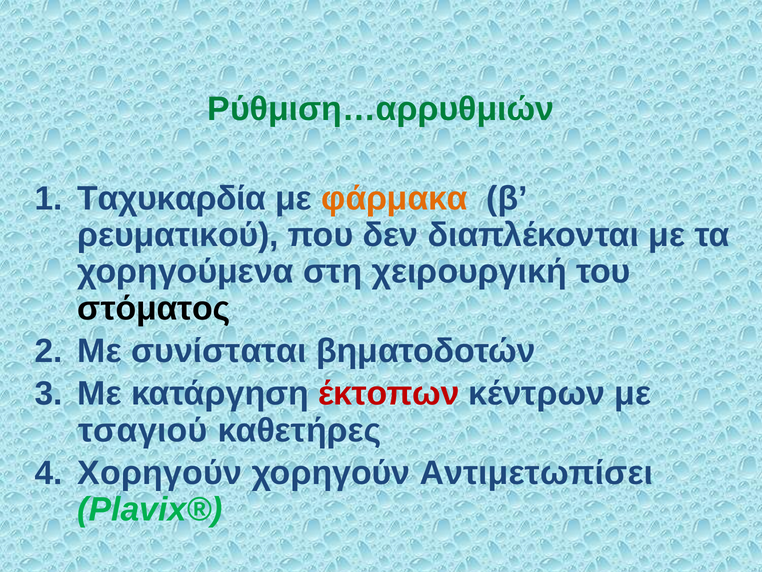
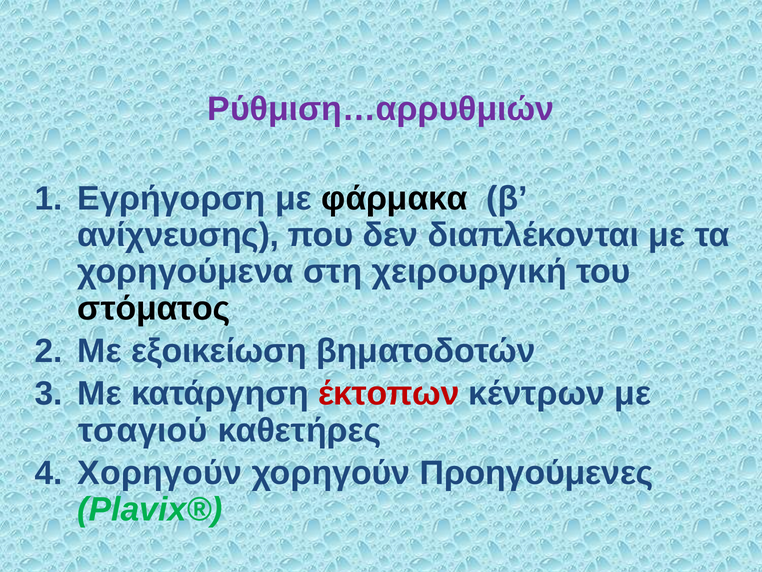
Ρύθμιση…αρρυθμιών colour: green -> purple
Ταχυκαρδία: Ταχυκαρδία -> Εγρήγορση
φάρμακα colour: orange -> black
ρευματικού: ρευματικού -> ανίχνευσης
συνίσταται: συνίσταται -> εξοικείωση
Αντιμετωπίσει: Αντιμετωπίσει -> Προηγούμενες
